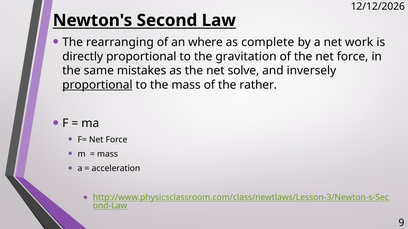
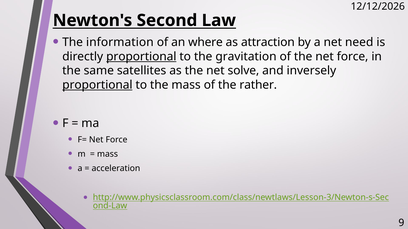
rearranging: rearranging -> information
complete: complete -> attraction
work: work -> need
proportional at (141, 57) underline: none -> present
mistakes: mistakes -> satellites
